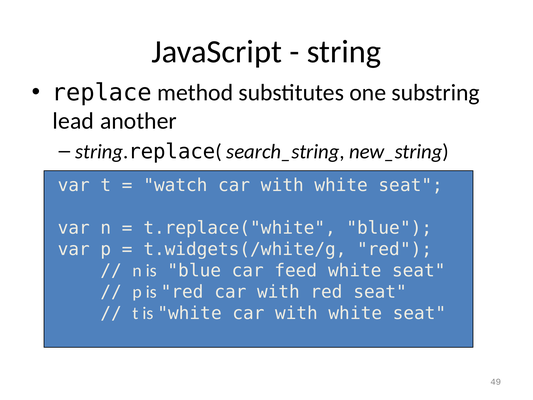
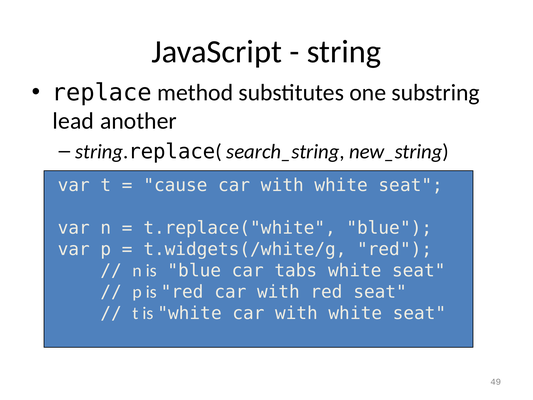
watch: watch -> cause
feed: feed -> tabs
